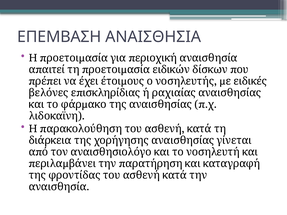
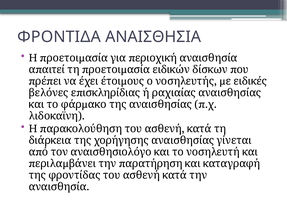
ΕΠΕΜΒΑΣΗ: ΕΠΕΜΒΑΣΗ -> ΦΡΟΝΤΙΔΑ
